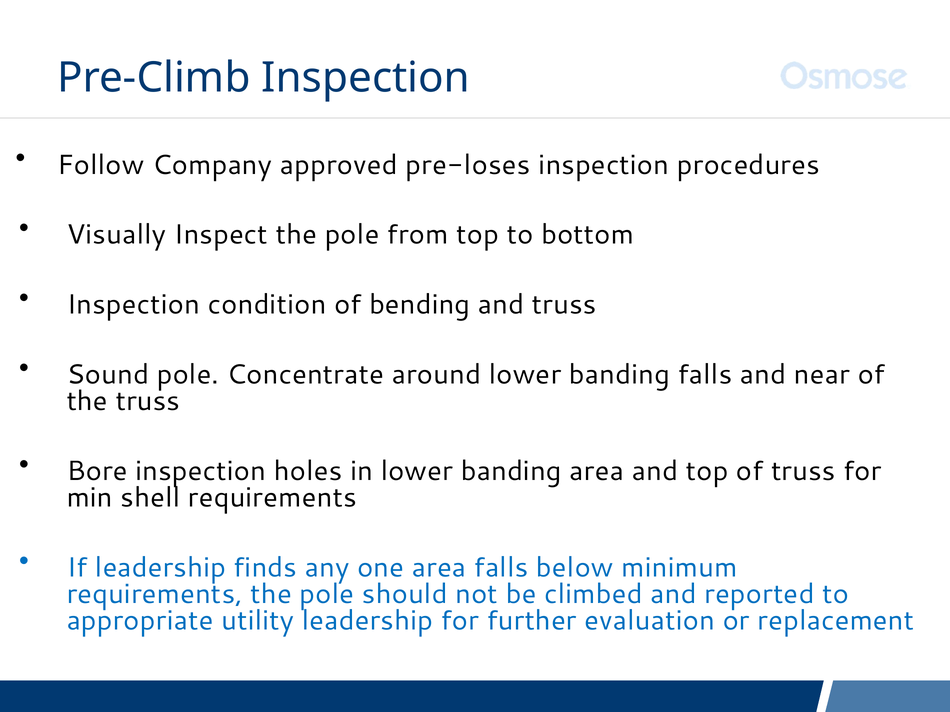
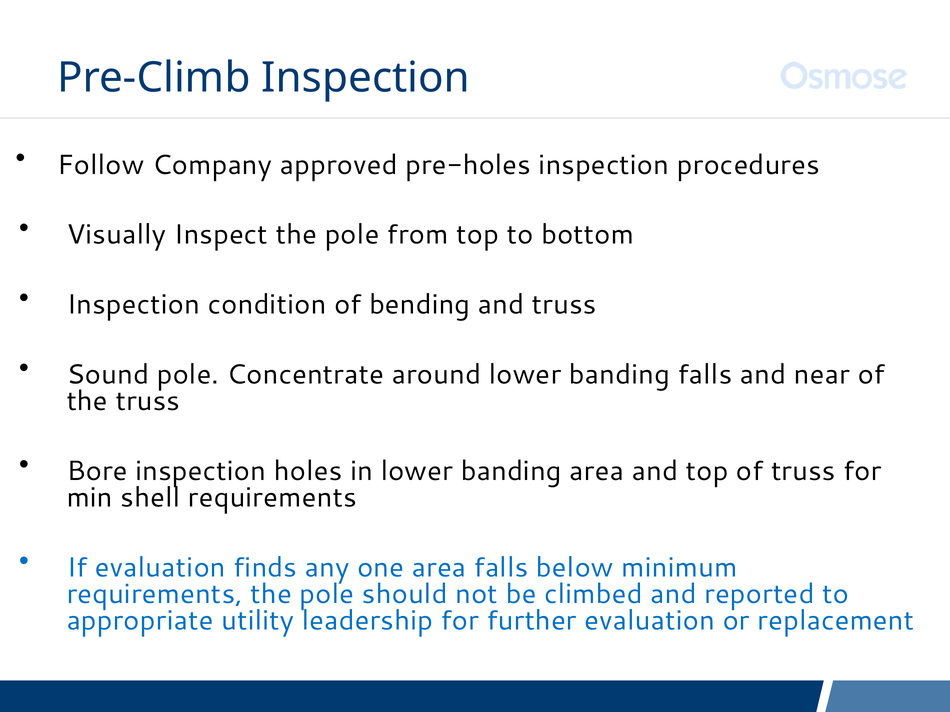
pre-loses: pre-loses -> pre-holes
If leadership: leadership -> evaluation
